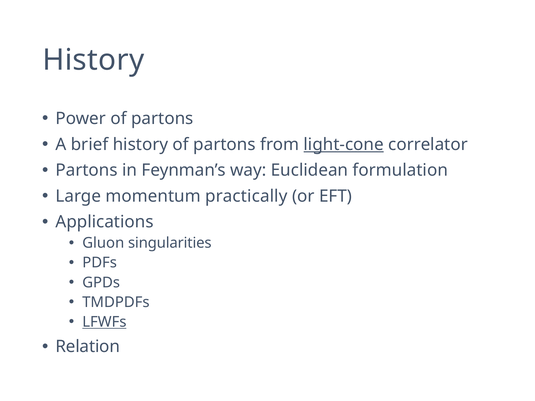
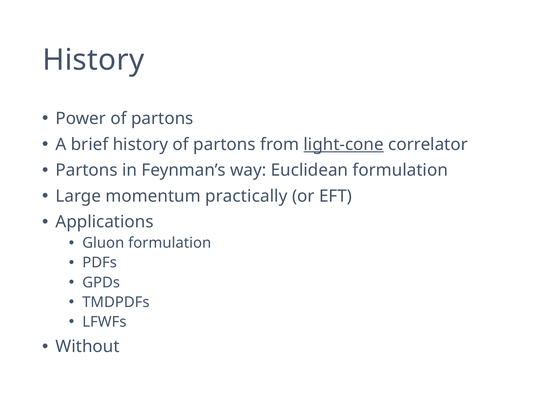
Gluon singularities: singularities -> formulation
LFWFs underline: present -> none
Relation: Relation -> Without
